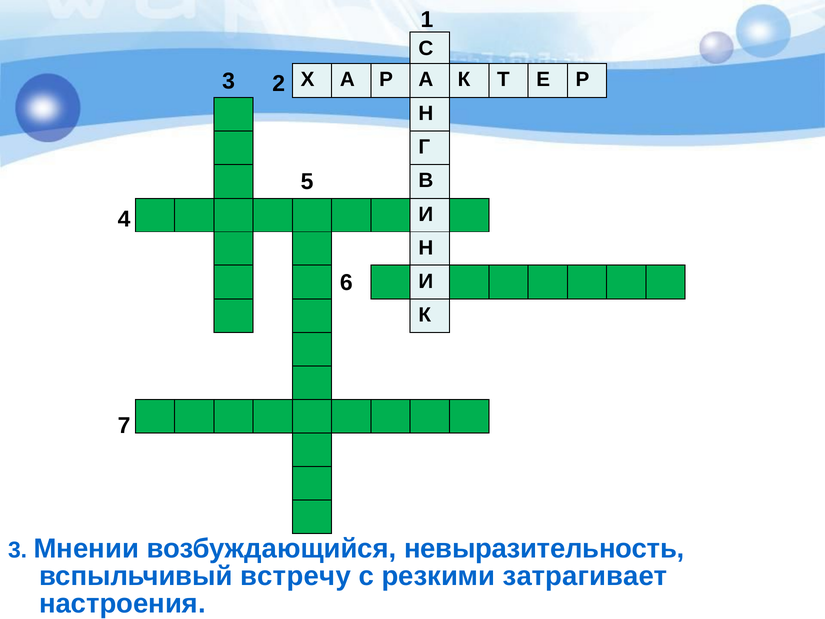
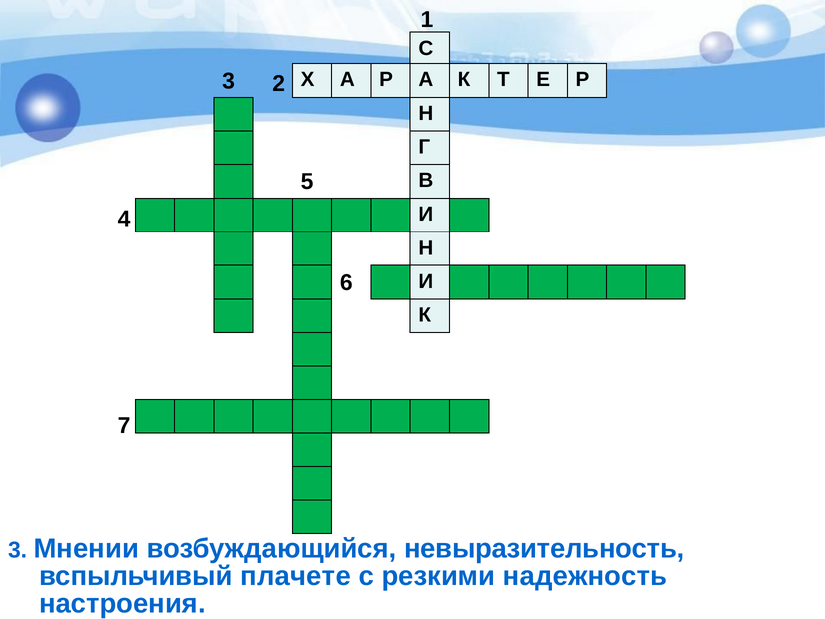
встречу: встречу -> плачете
затрагивает: затрагивает -> надежность
